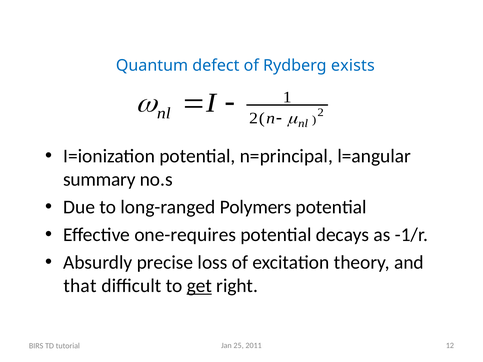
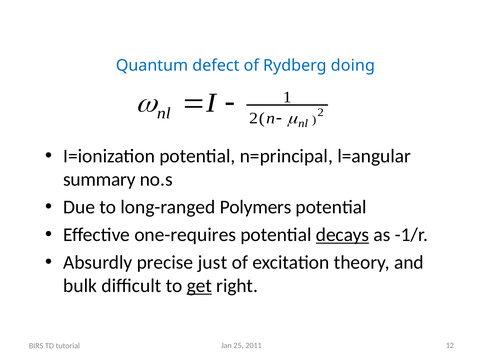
exists: exists -> doing
decays underline: none -> present
loss: loss -> just
that: that -> bulk
